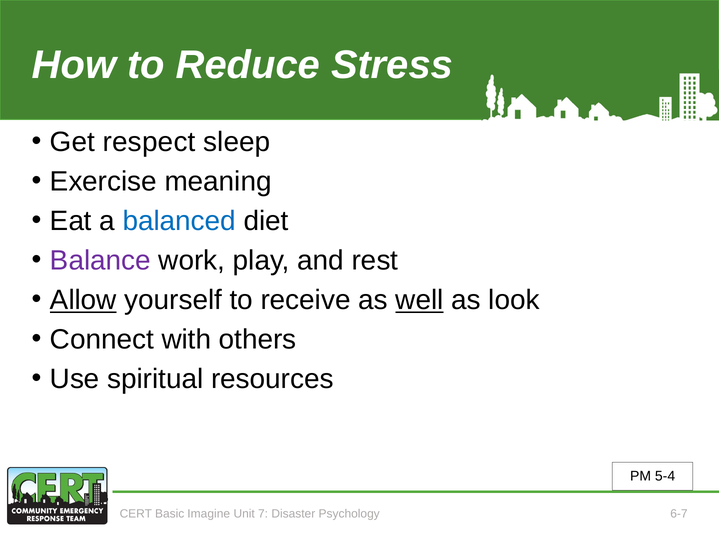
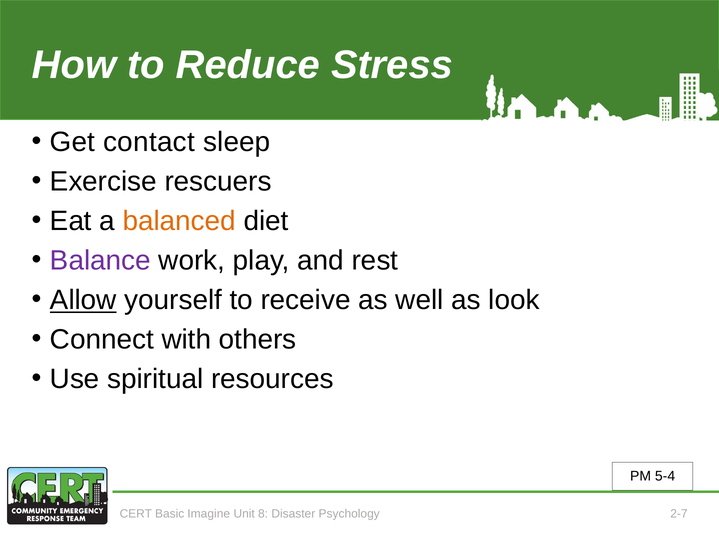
respect: respect -> contact
meaning: meaning -> rescuers
balanced colour: blue -> orange
well underline: present -> none
7: 7 -> 8
6-7: 6-7 -> 2-7
